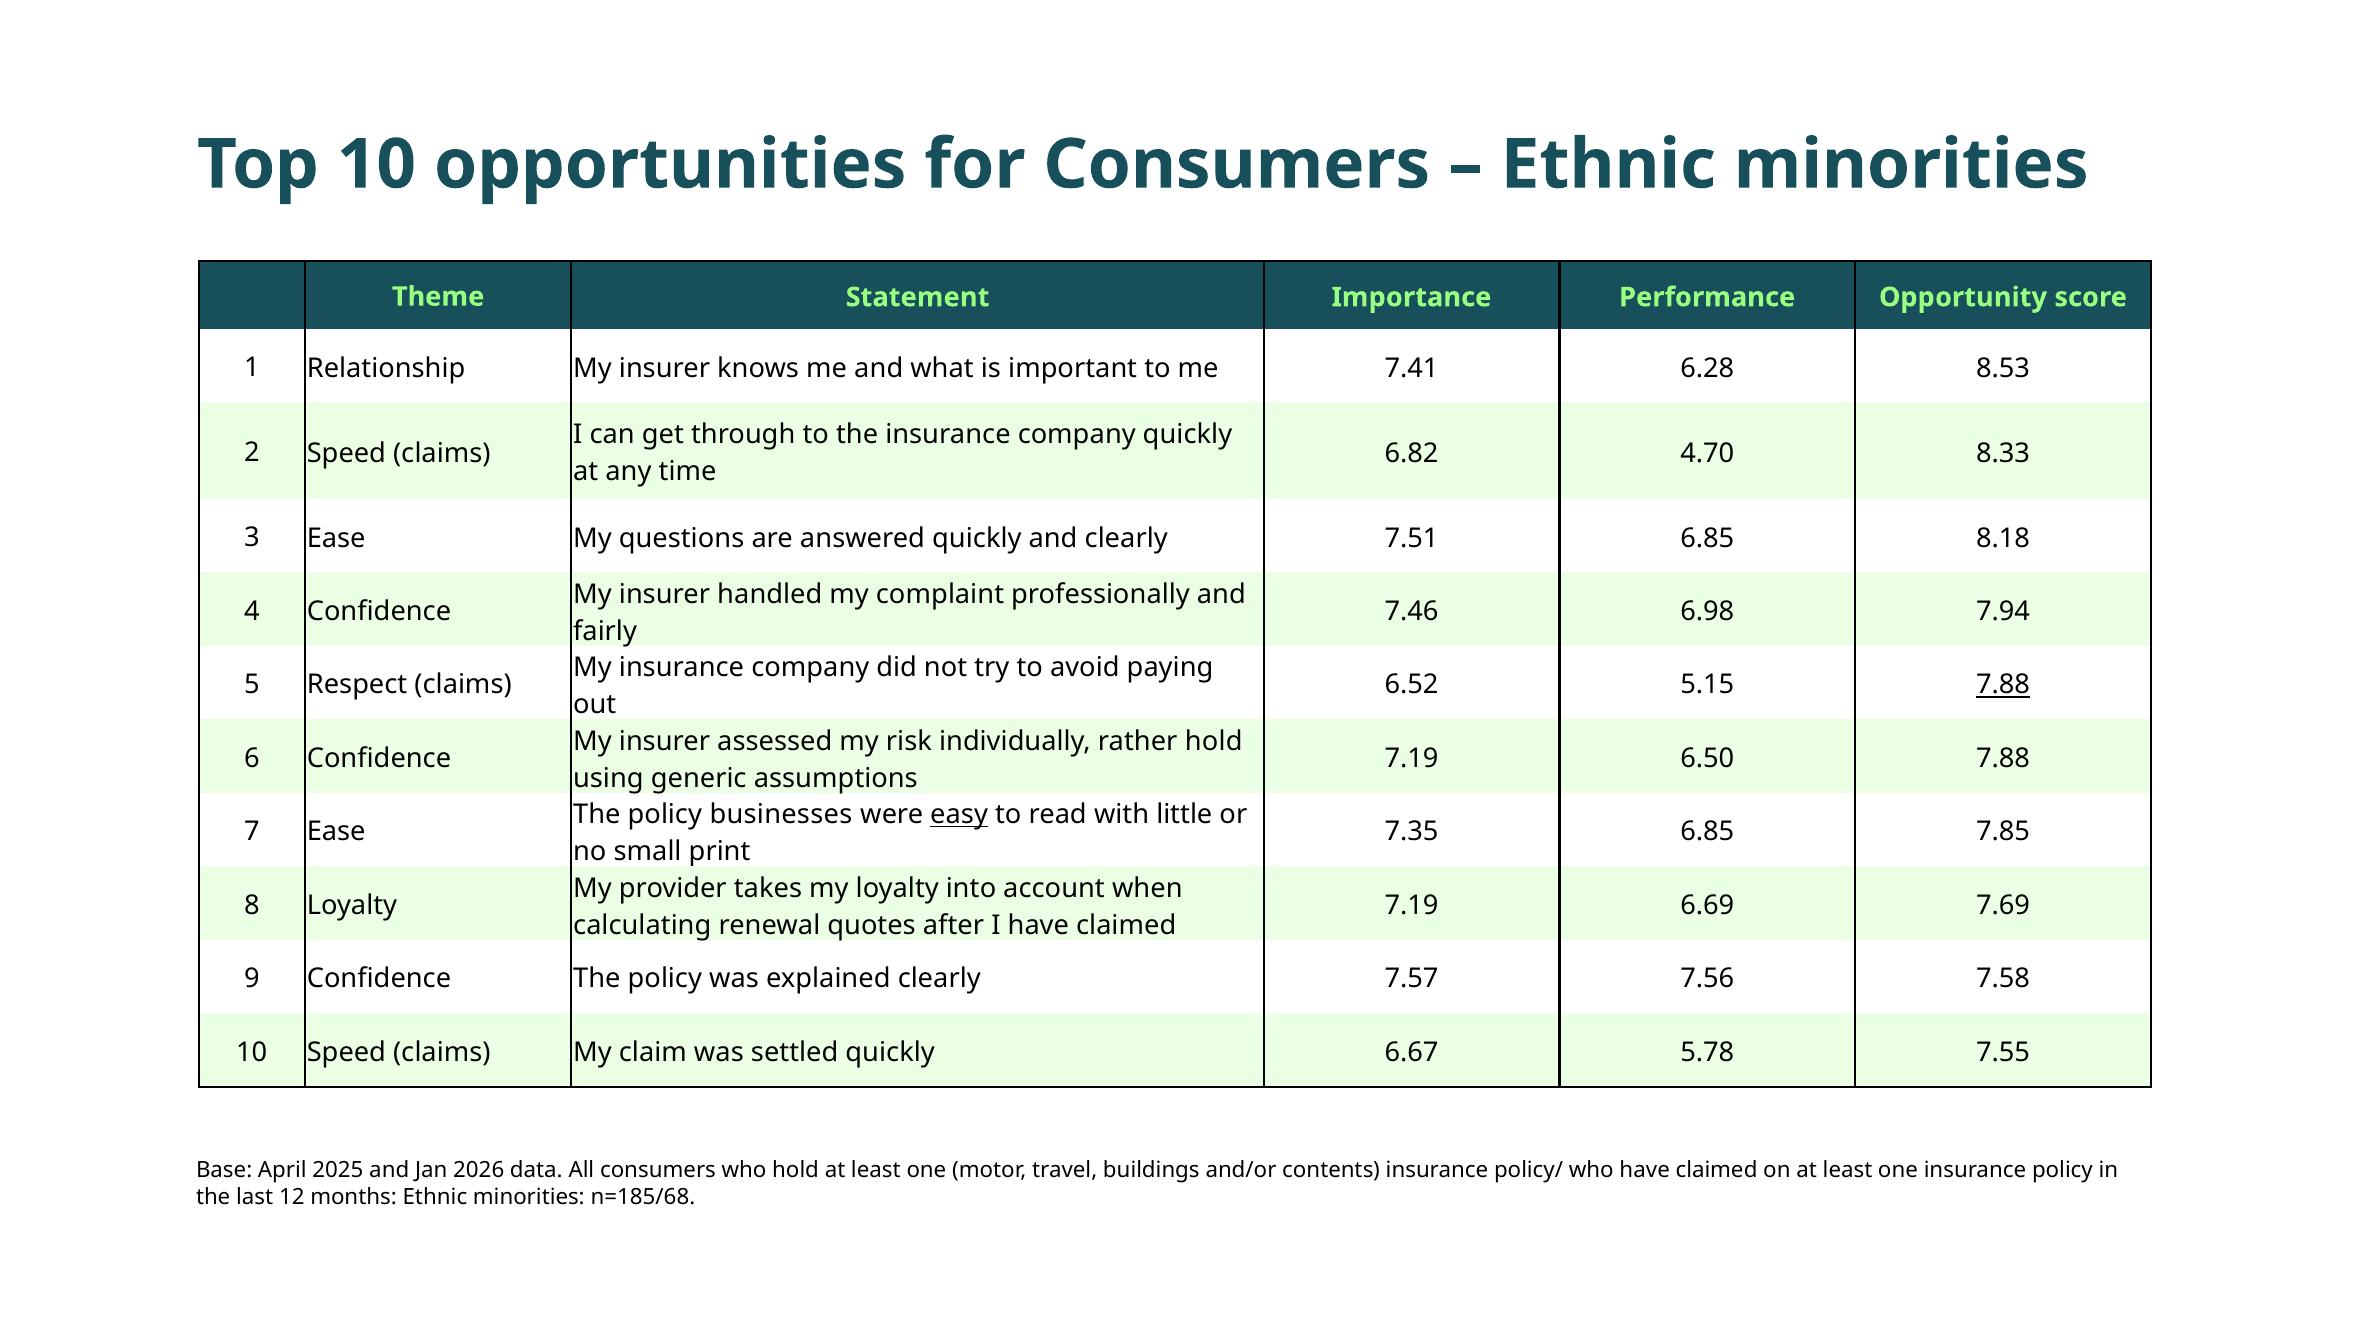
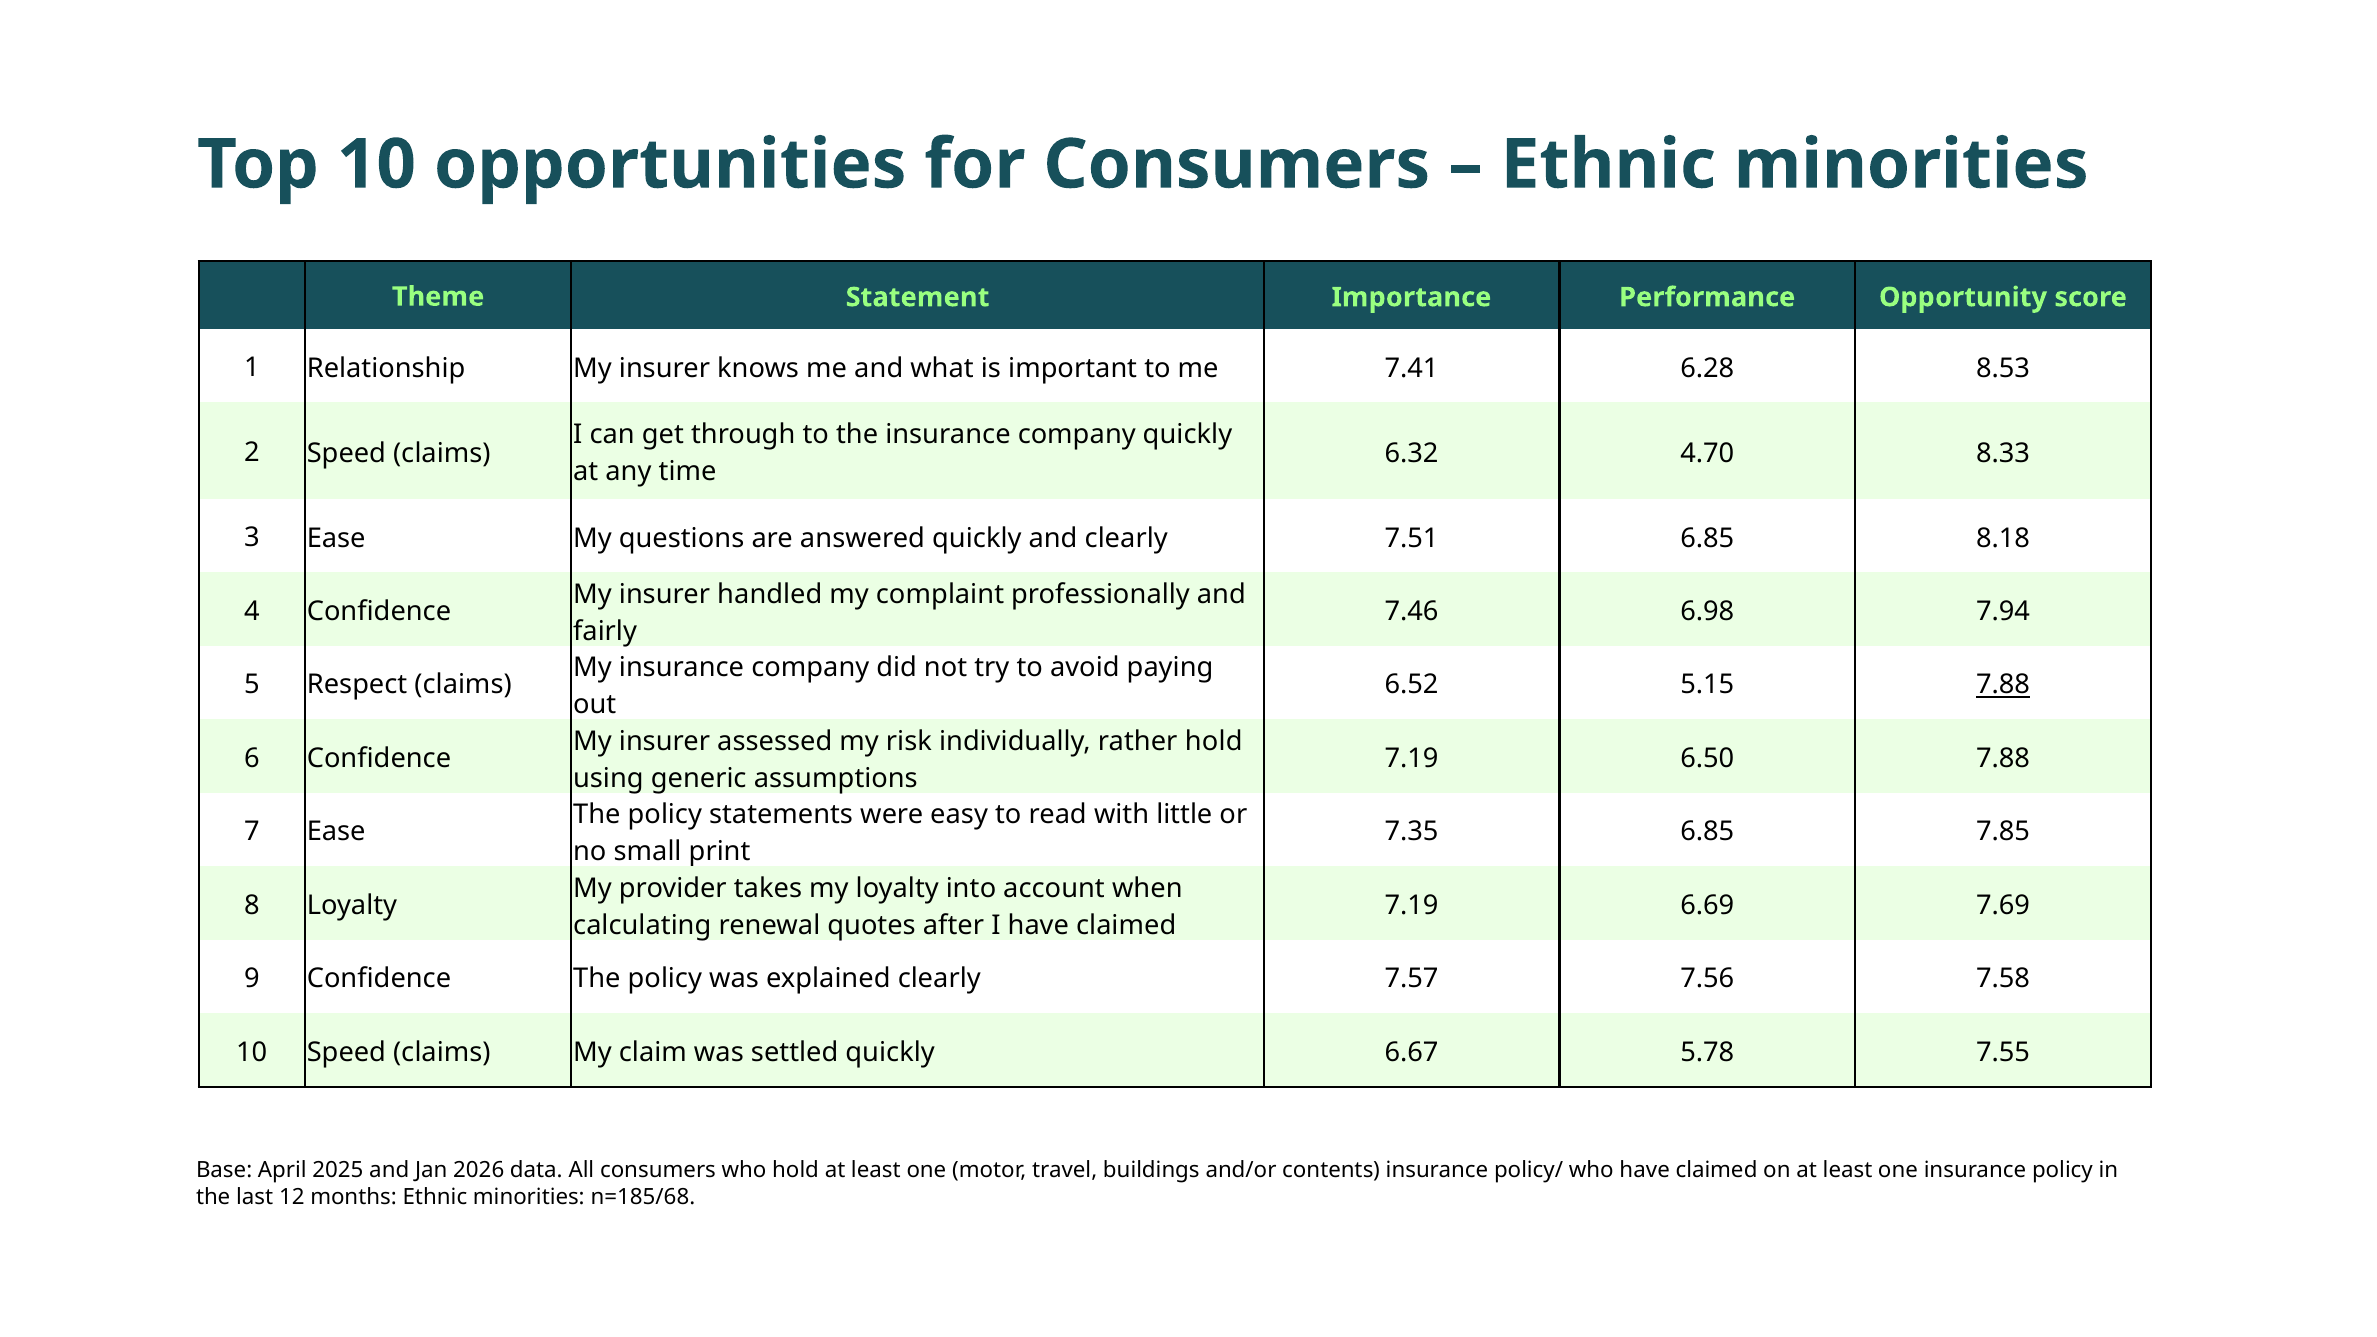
6.82: 6.82 -> 6.32
businesses: businesses -> statements
easy underline: present -> none
